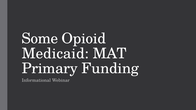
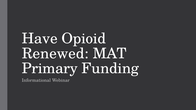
Some: Some -> Have
Medicaid: Medicaid -> Renewed
